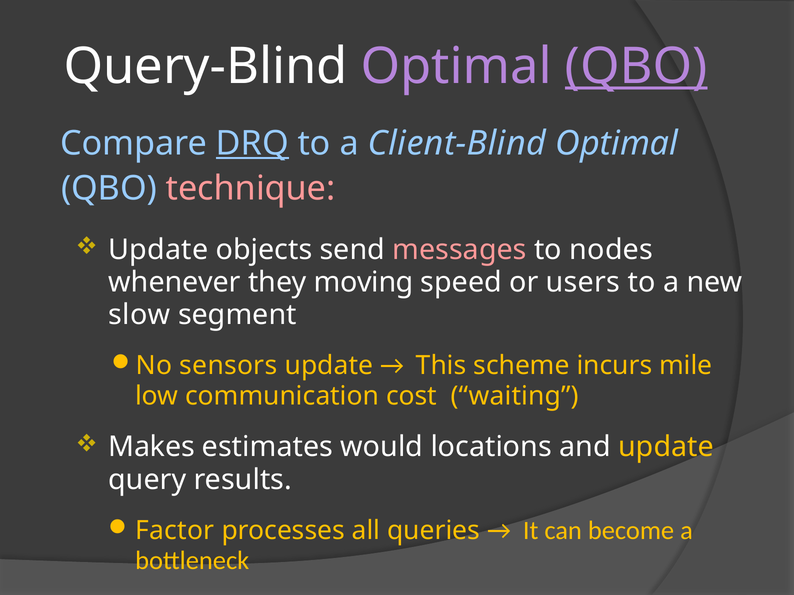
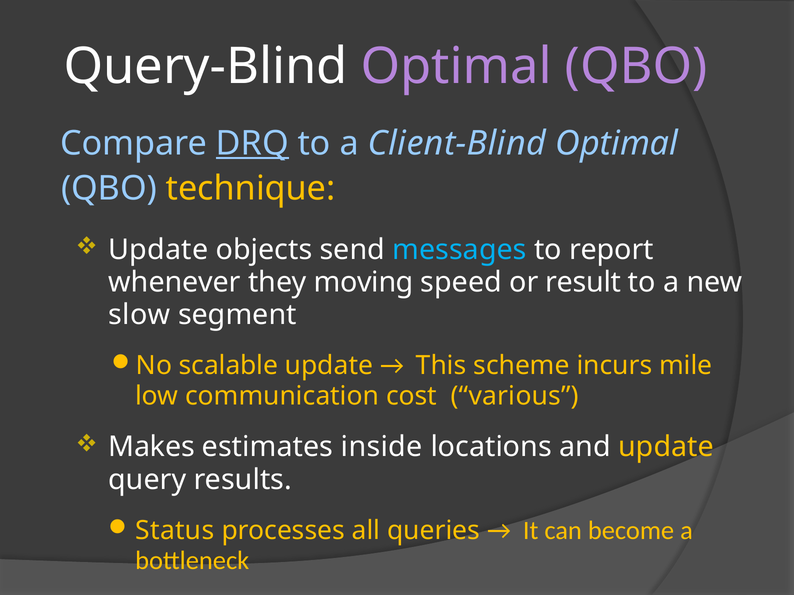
QBO at (636, 66) underline: present -> none
technique colour: pink -> yellow
messages colour: pink -> light blue
nodes: nodes -> report
users: users -> result
sensors: sensors -> scalable
waiting: waiting -> various
would: would -> inside
Factor: Factor -> Status
